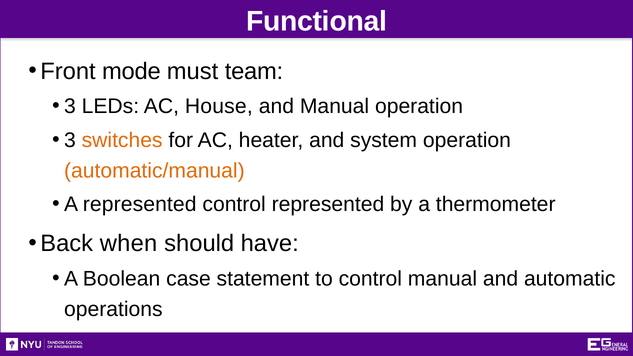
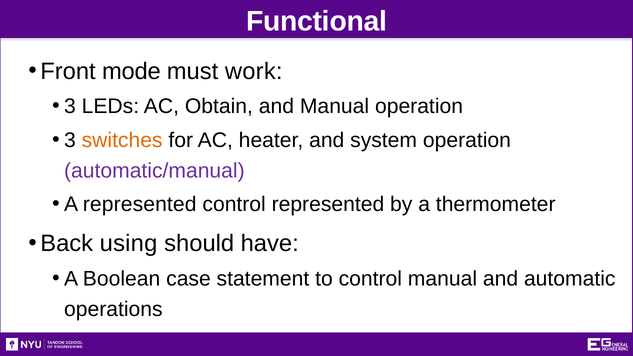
team: team -> work
House: House -> Obtain
automatic/manual colour: orange -> purple
when: when -> using
